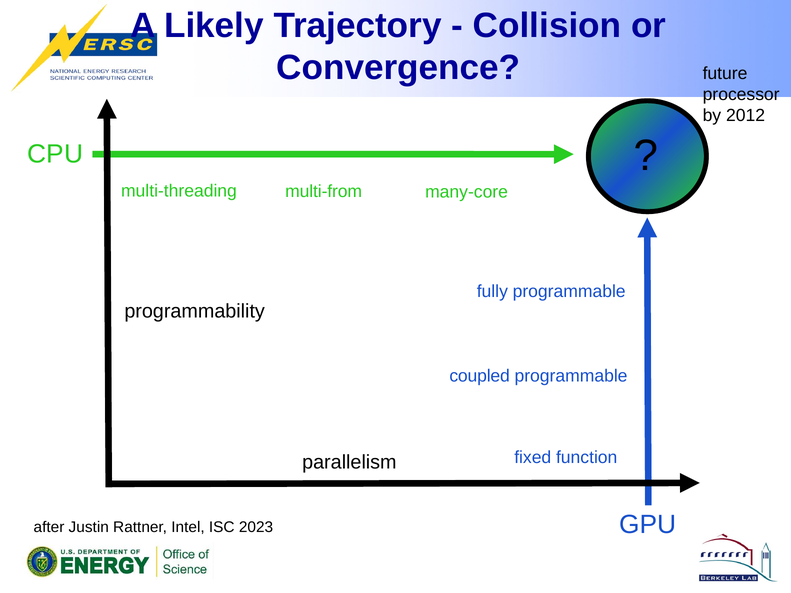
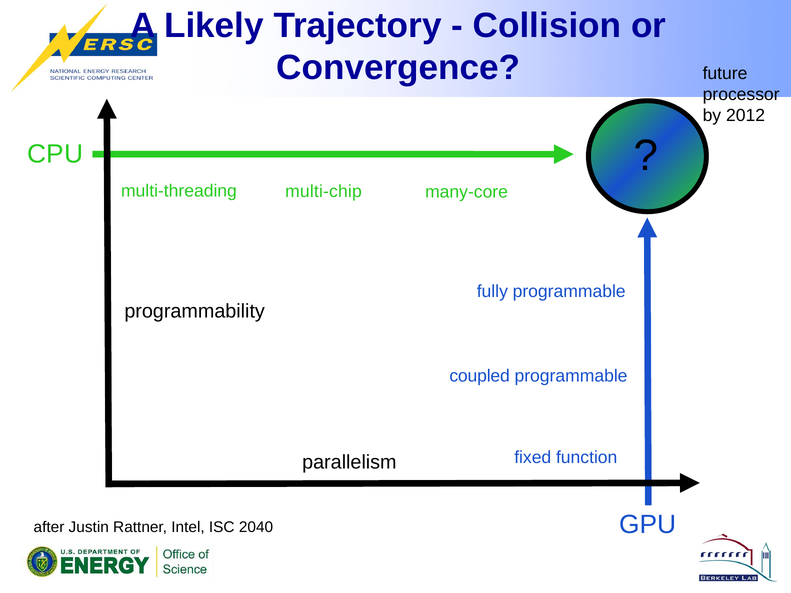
multi-from: multi-from -> multi-chip
2023: 2023 -> 2040
